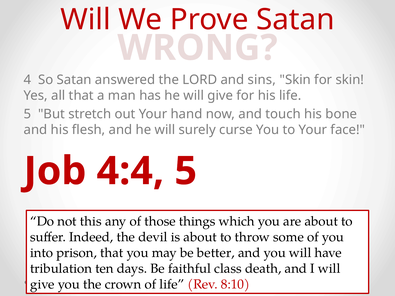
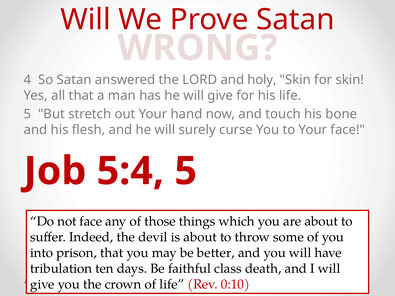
sins: sins -> holy
4:4: 4:4 -> 5:4
not this: this -> face
8:10: 8:10 -> 0:10
